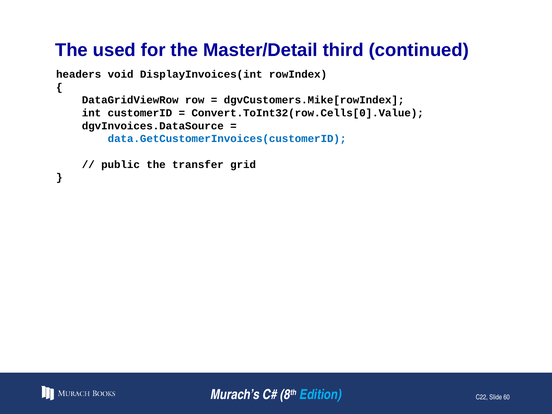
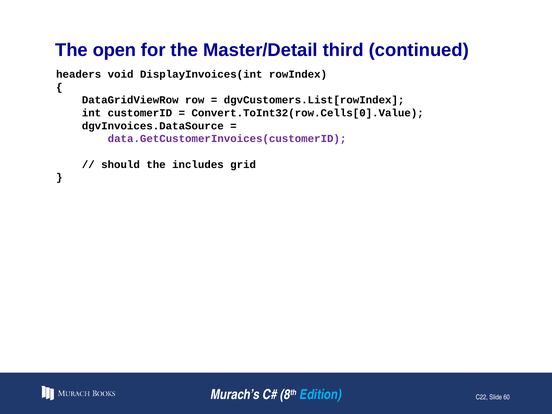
used: used -> open
dgvCustomers.Mike[rowIndex: dgvCustomers.Mike[rowIndex -> dgvCustomers.List[rowIndex
data.GetCustomerInvoices(customerID colour: blue -> purple
public: public -> should
transfer: transfer -> includes
